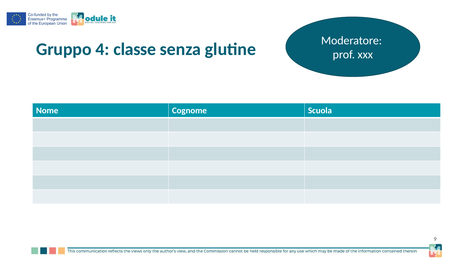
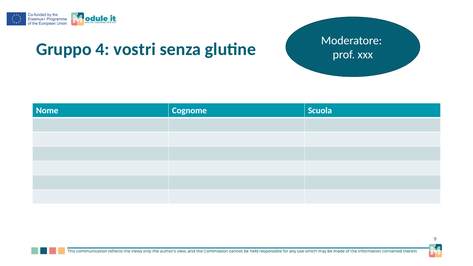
classe: classe -> vostri
